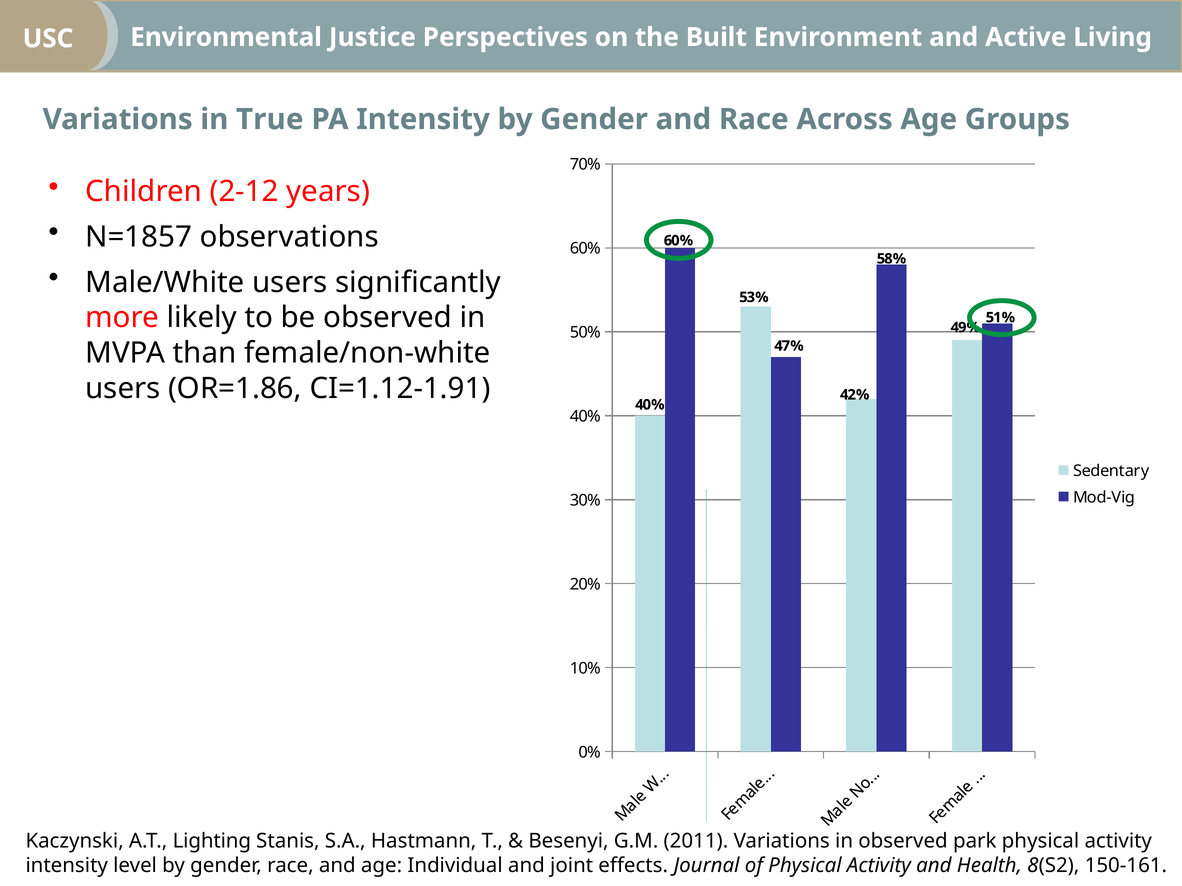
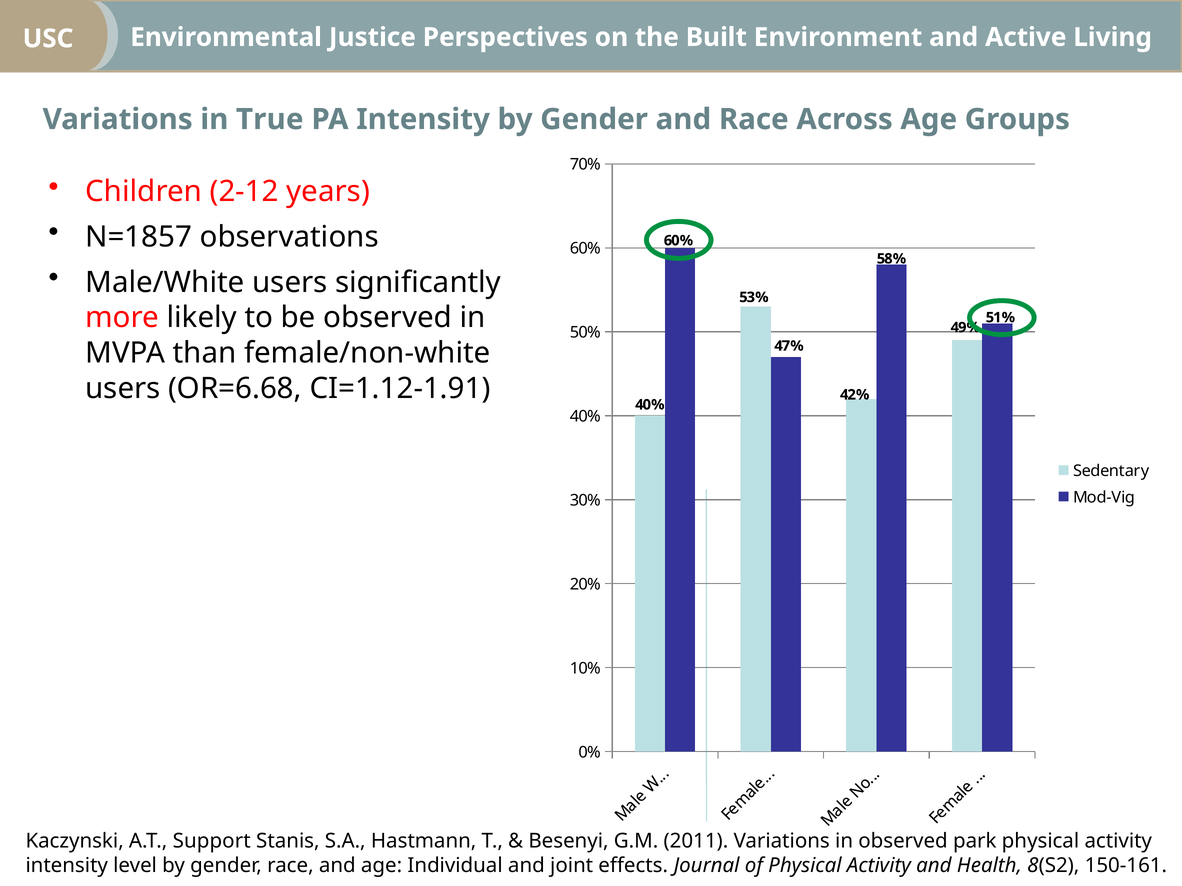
OR=1.86: OR=1.86 -> OR=6.68
Lighting: Lighting -> Support
